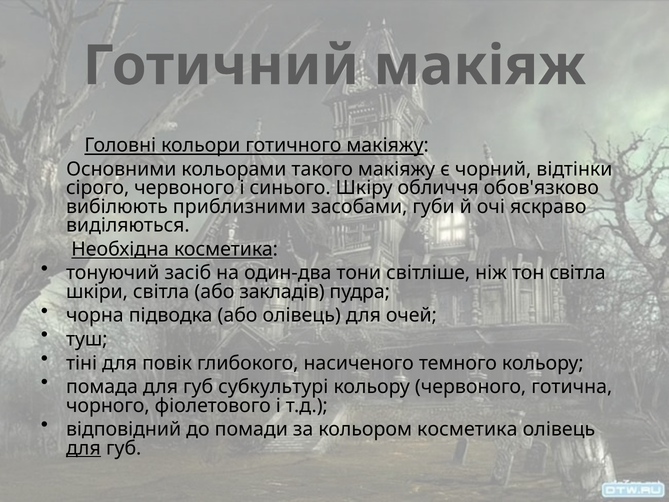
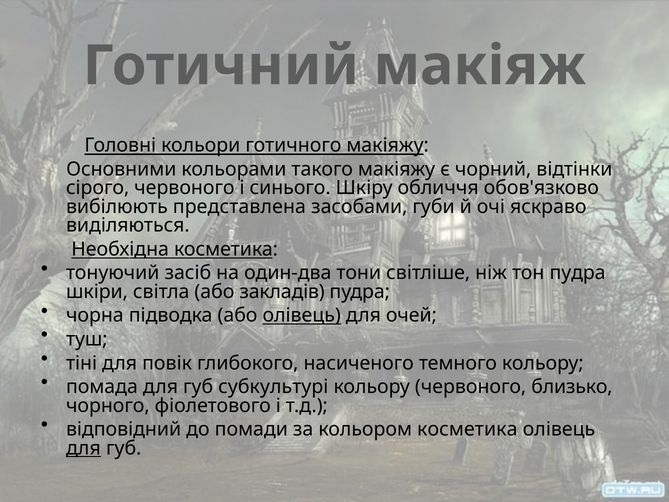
приблизними: приблизними -> представлена
тон свiтла: свiтла -> пудра
олівець underline: none -> present
готична: готична -> близько
